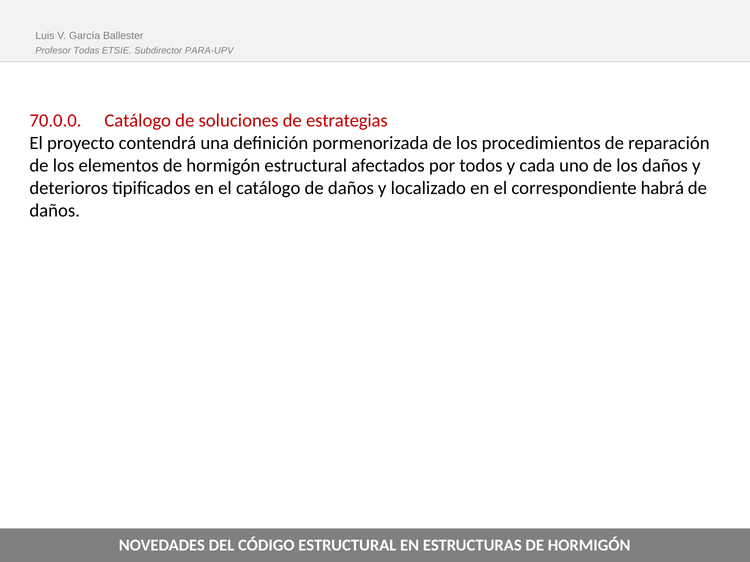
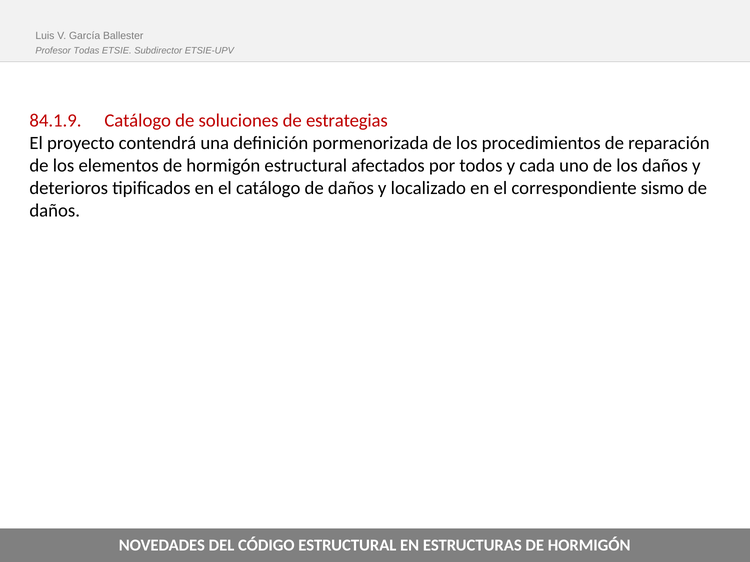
PARA-UPV: PARA-UPV -> ETSIE-UPV
70.0.0: 70.0.0 -> 84.1.9
habrá: habrá -> sismo
